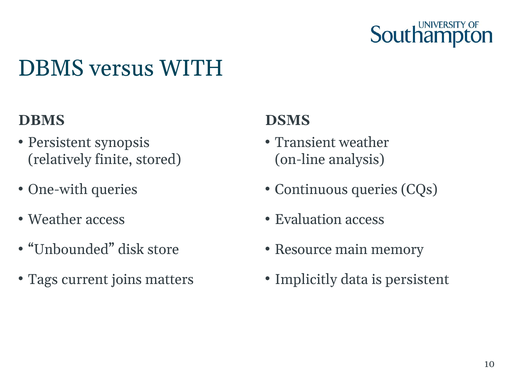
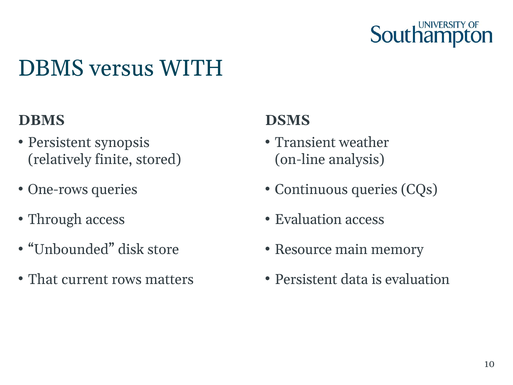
One-with: One-with -> One-rows
Weather at (55, 219): Weather -> Through
Tags: Tags -> That
joins: joins -> rows
Implicitly at (306, 279): Implicitly -> Persistent
is persistent: persistent -> evaluation
